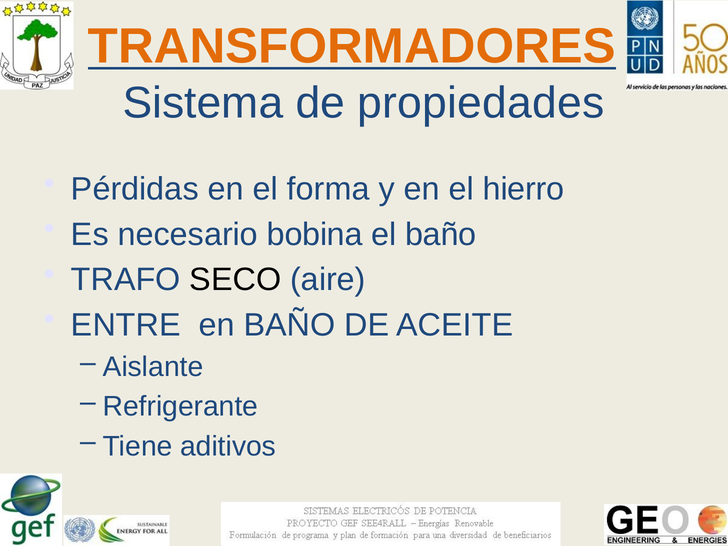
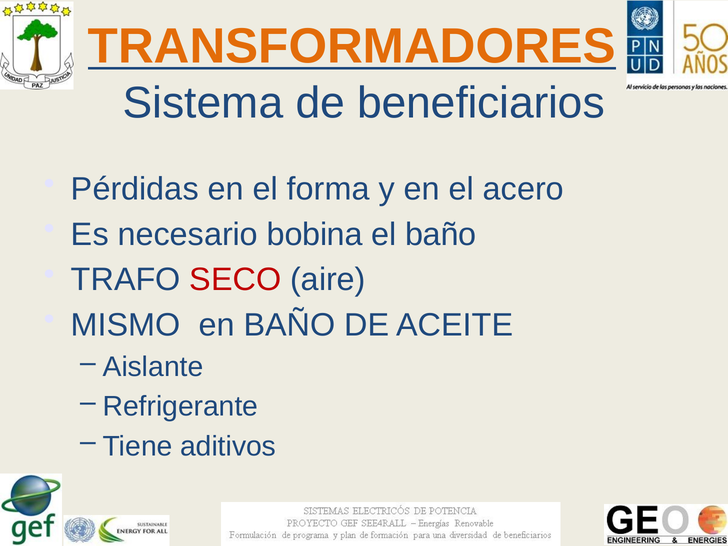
propiedades: propiedades -> beneficiarios
hierro: hierro -> acero
SECO colour: black -> red
ENTRE: ENTRE -> MISMO
